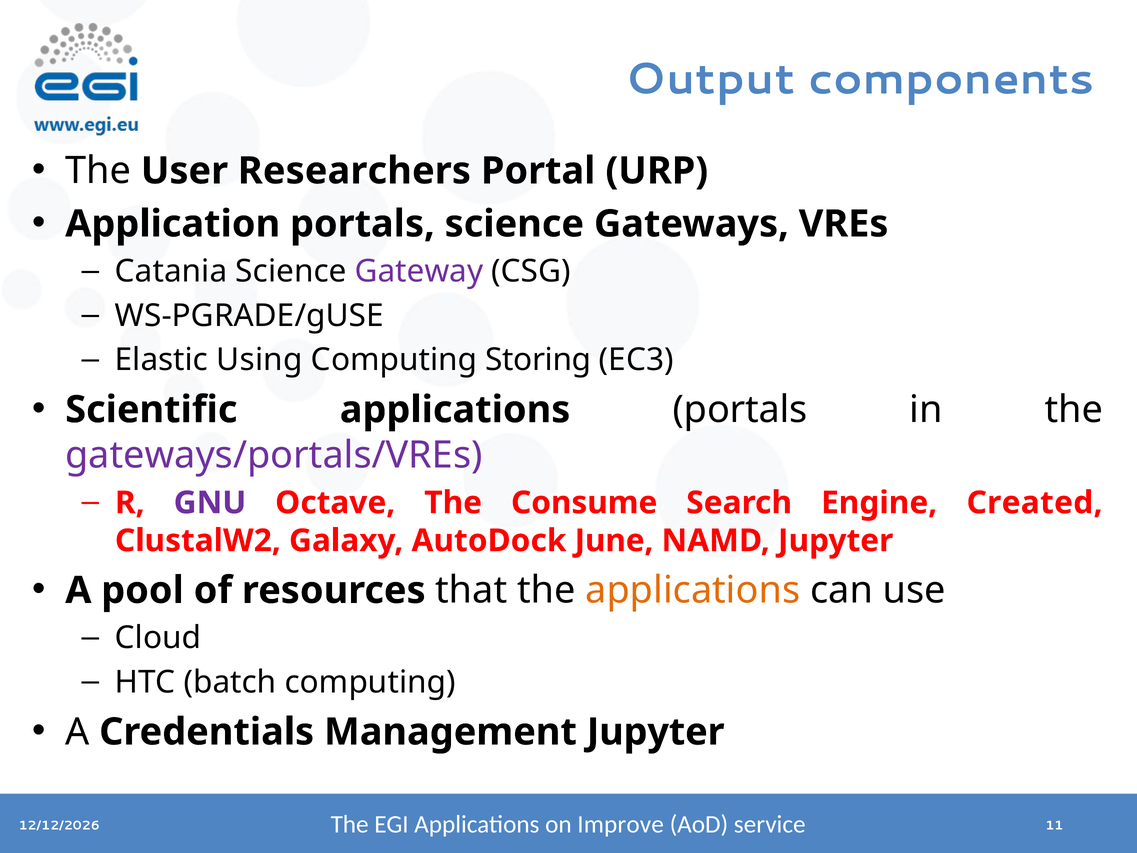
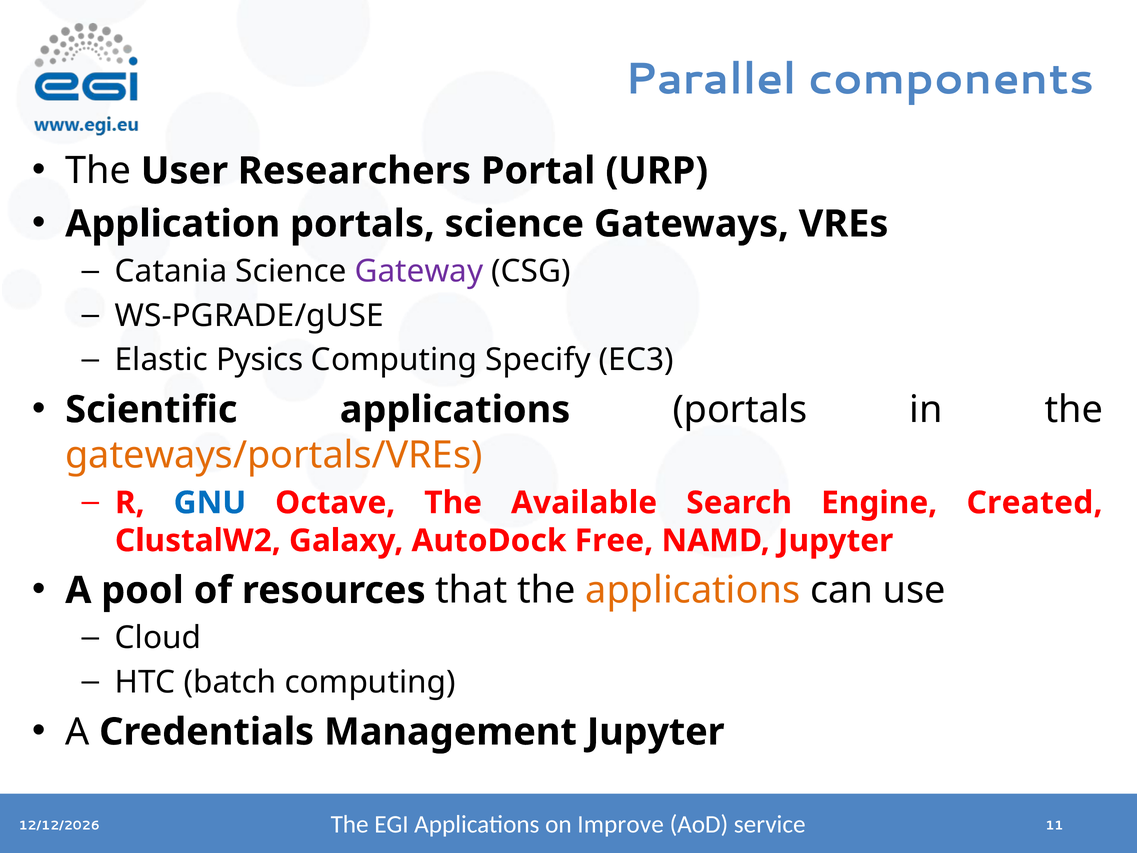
Output: Output -> Parallel
Using: Using -> Pysics
Storing: Storing -> Specify
gateways/portals/VREs colour: purple -> orange
GNU colour: purple -> blue
Consume: Consume -> Available
June: June -> Free
